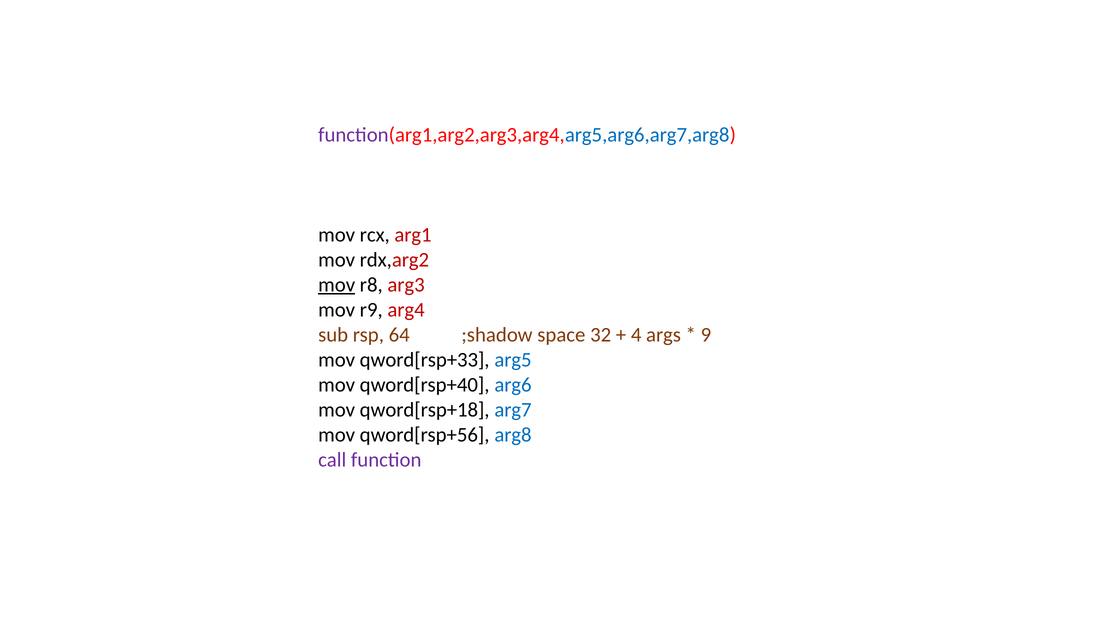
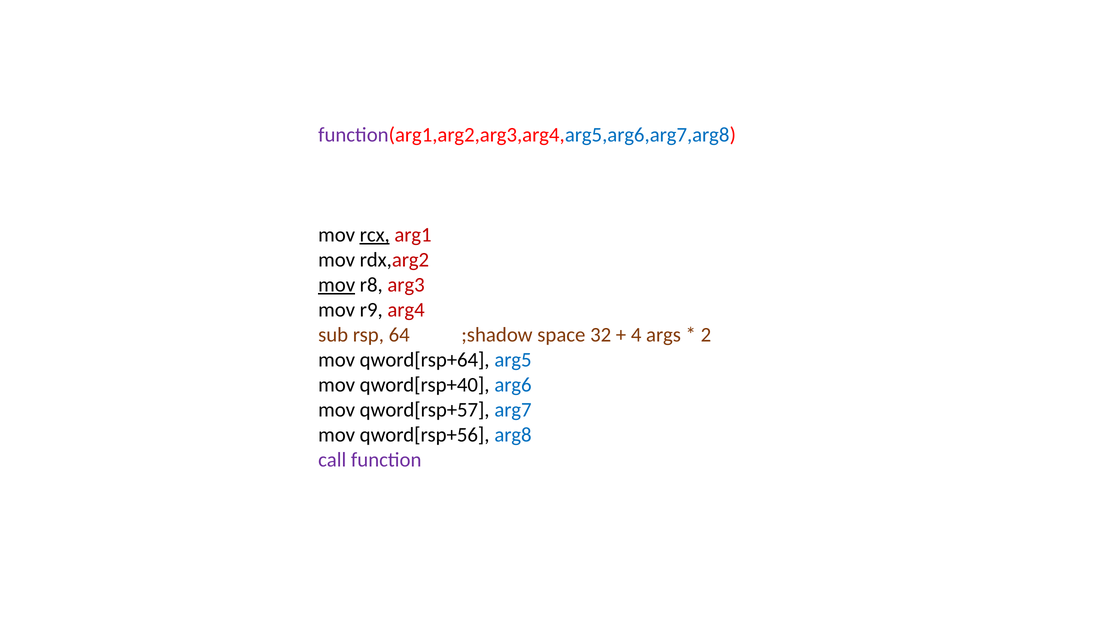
rcx underline: none -> present
9: 9 -> 2
qword[rsp+33: qword[rsp+33 -> qword[rsp+64
qword[rsp+18: qword[rsp+18 -> qword[rsp+57
